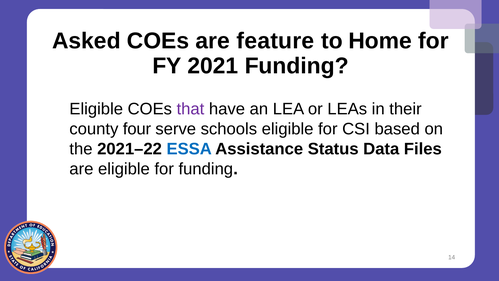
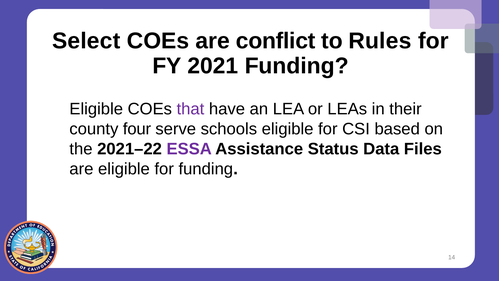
Asked: Asked -> Select
feature: feature -> conflict
Home: Home -> Rules
ESSA colour: blue -> purple
